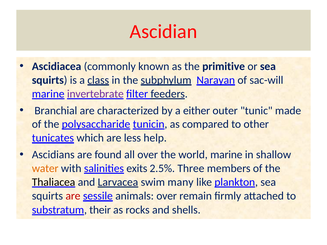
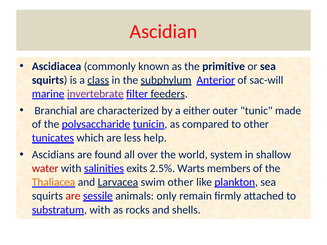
Narayan: Narayan -> Anterior
world marine: marine -> system
water colour: orange -> red
Three: Three -> Warts
Thaliacea colour: black -> orange
swim many: many -> other
animals over: over -> only
substratum their: their -> with
